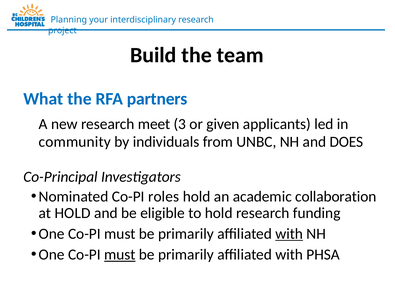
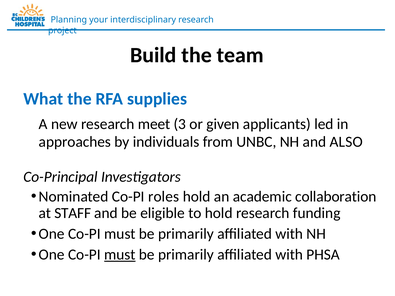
partners: partners -> supplies
community: community -> approaches
DOES: DOES -> ALSO
at HOLD: HOLD -> STAFF
with at (289, 234) underline: present -> none
